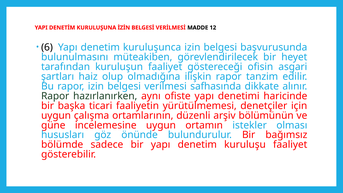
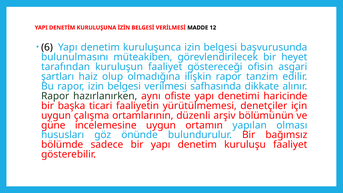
istekler: istekler -> yapılan
